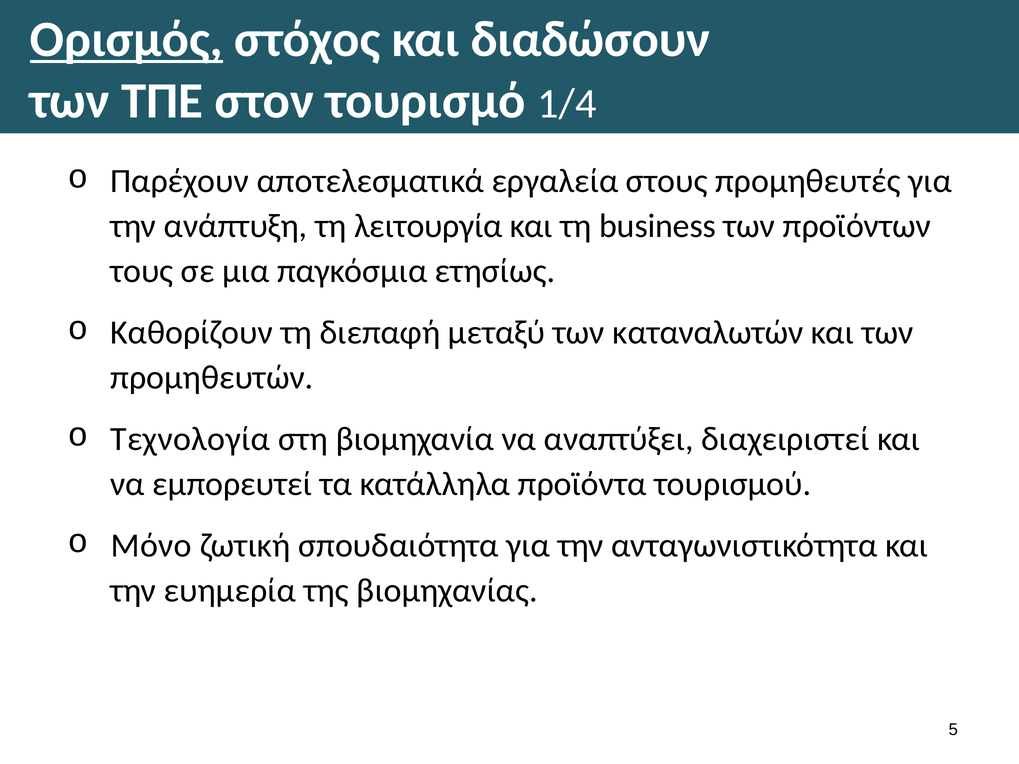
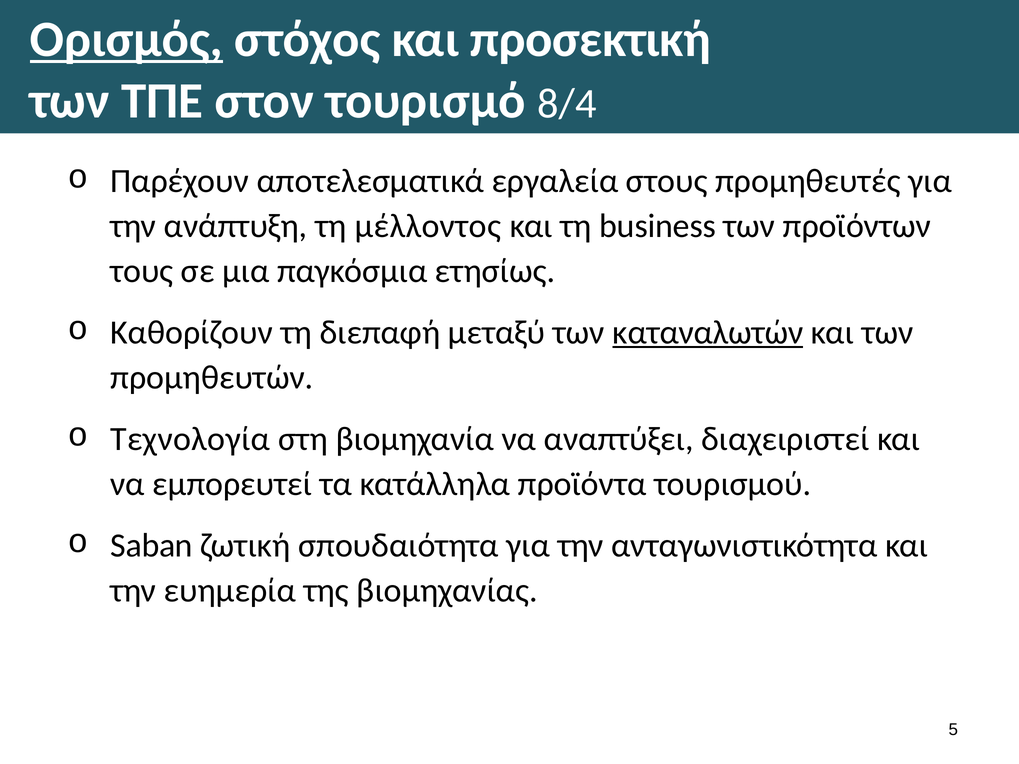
διαδώσουν: διαδώσουν -> προσεκτική
1/4: 1/4 -> 8/4
λειτουργία: λειτουργία -> μέλλοντος
καταναλωτών underline: none -> present
Μόνο: Μόνο -> Saban
